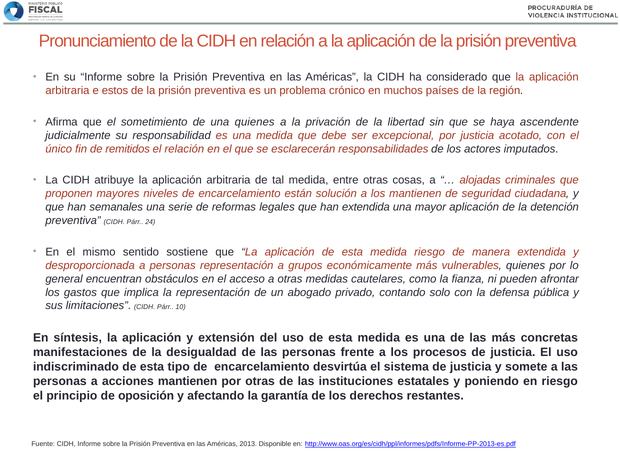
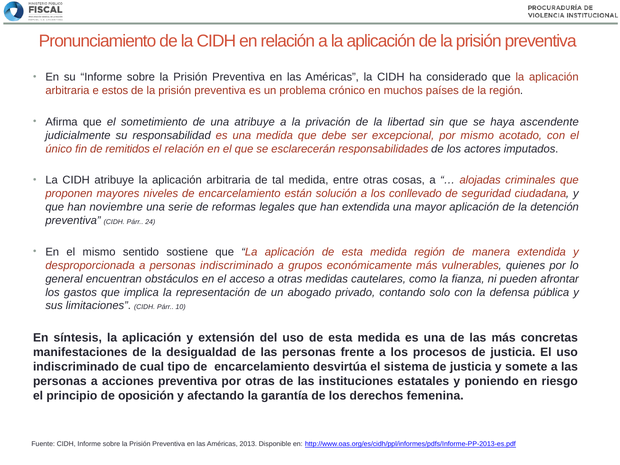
una quienes: quienes -> atribuye
por justicia: justicia -> mismo
los mantienen: mantienen -> conllevado
semanales: semanales -> noviembre
medida riesgo: riesgo -> región
personas representación: representación -> indiscriminado
indiscriminado de esta: esta -> cual
acciones mantienen: mantienen -> preventiva
restantes: restantes -> femenina
